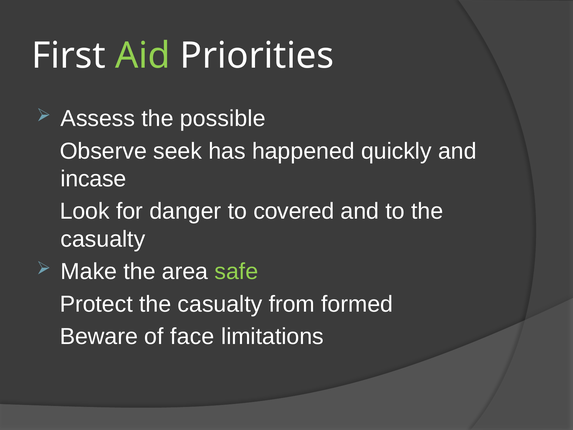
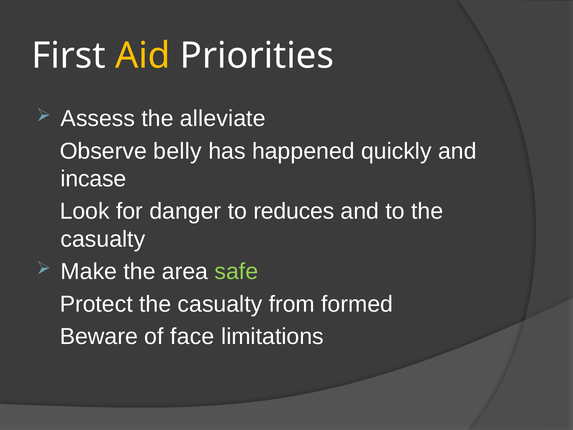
Aid colour: light green -> yellow
possible: possible -> alleviate
seek: seek -> belly
covered: covered -> reduces
